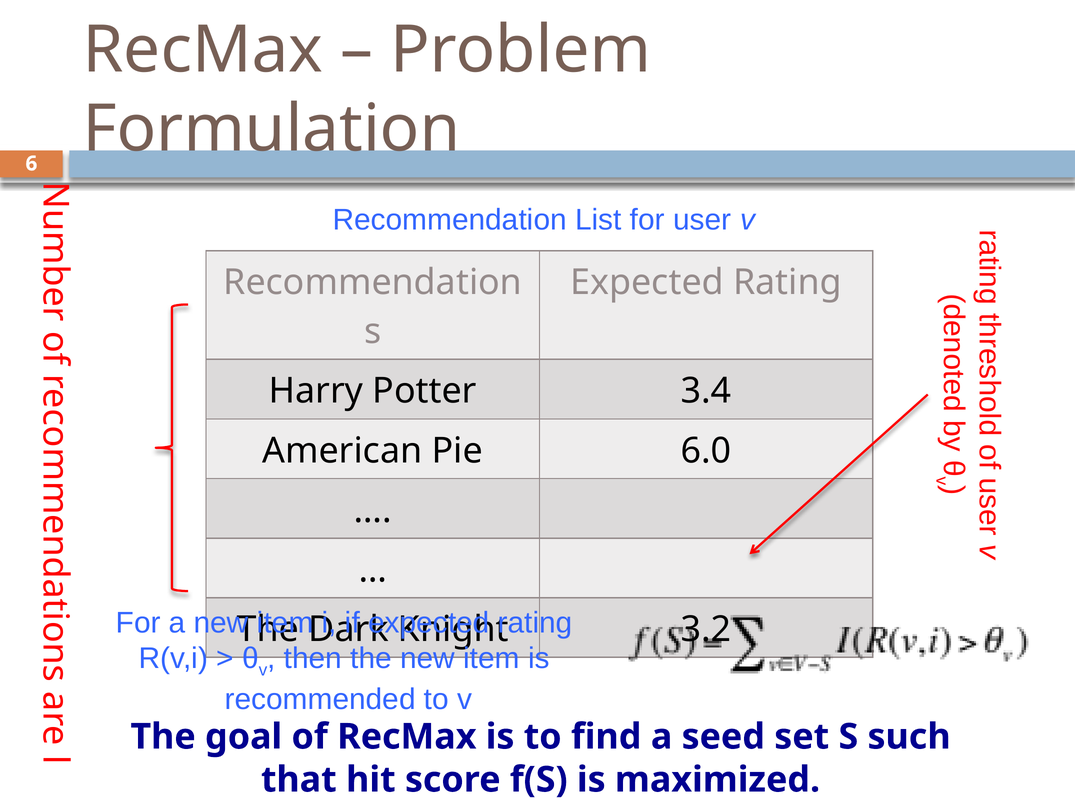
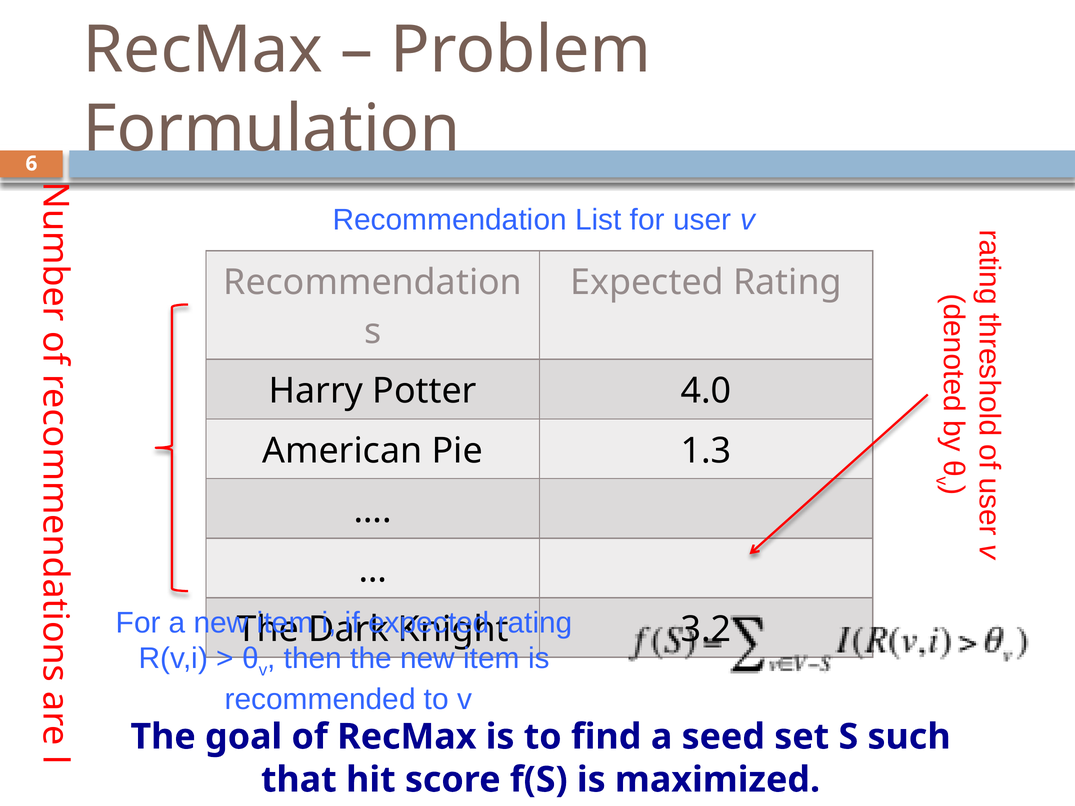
3.4: 3.4 -> 4.0
6.0: 6.0 -> 1.3
